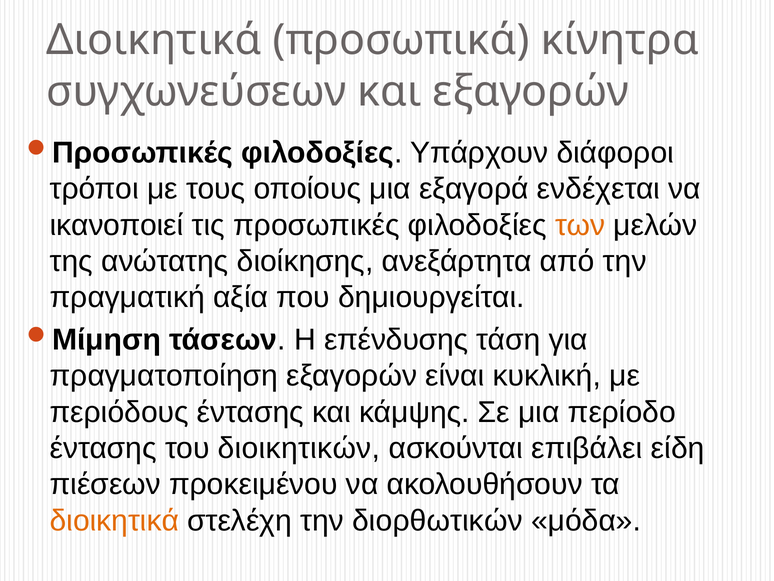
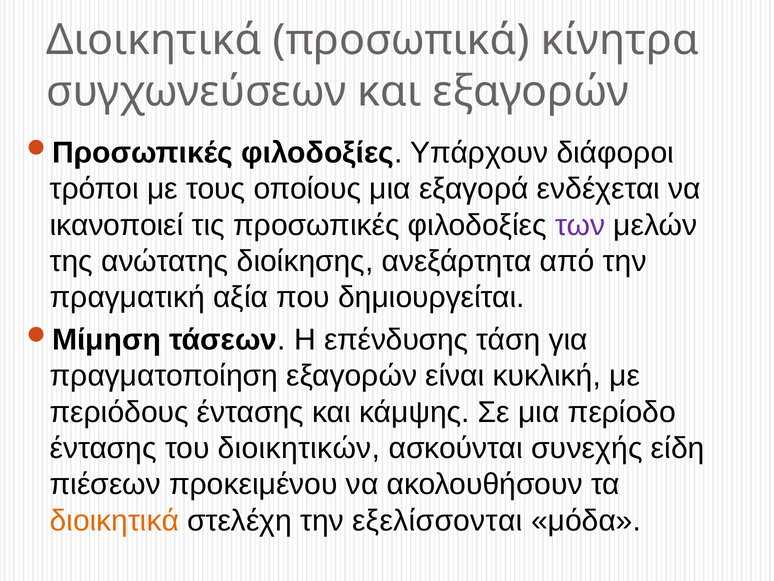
των colour: orange -> purple
επιβάλει: επιβάλει -> συνεχής
διορθωτικών: διορθωτικών -> εξελίσσονται
